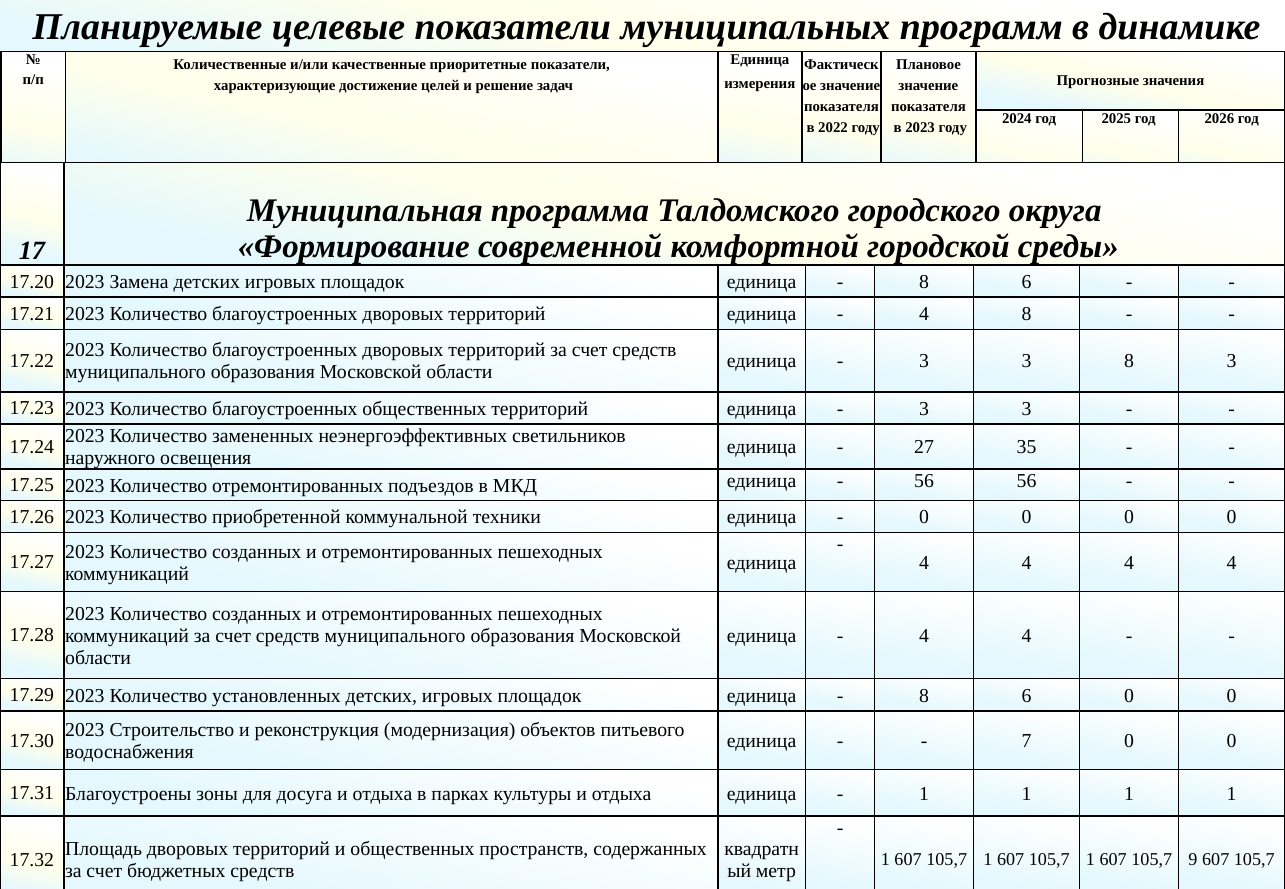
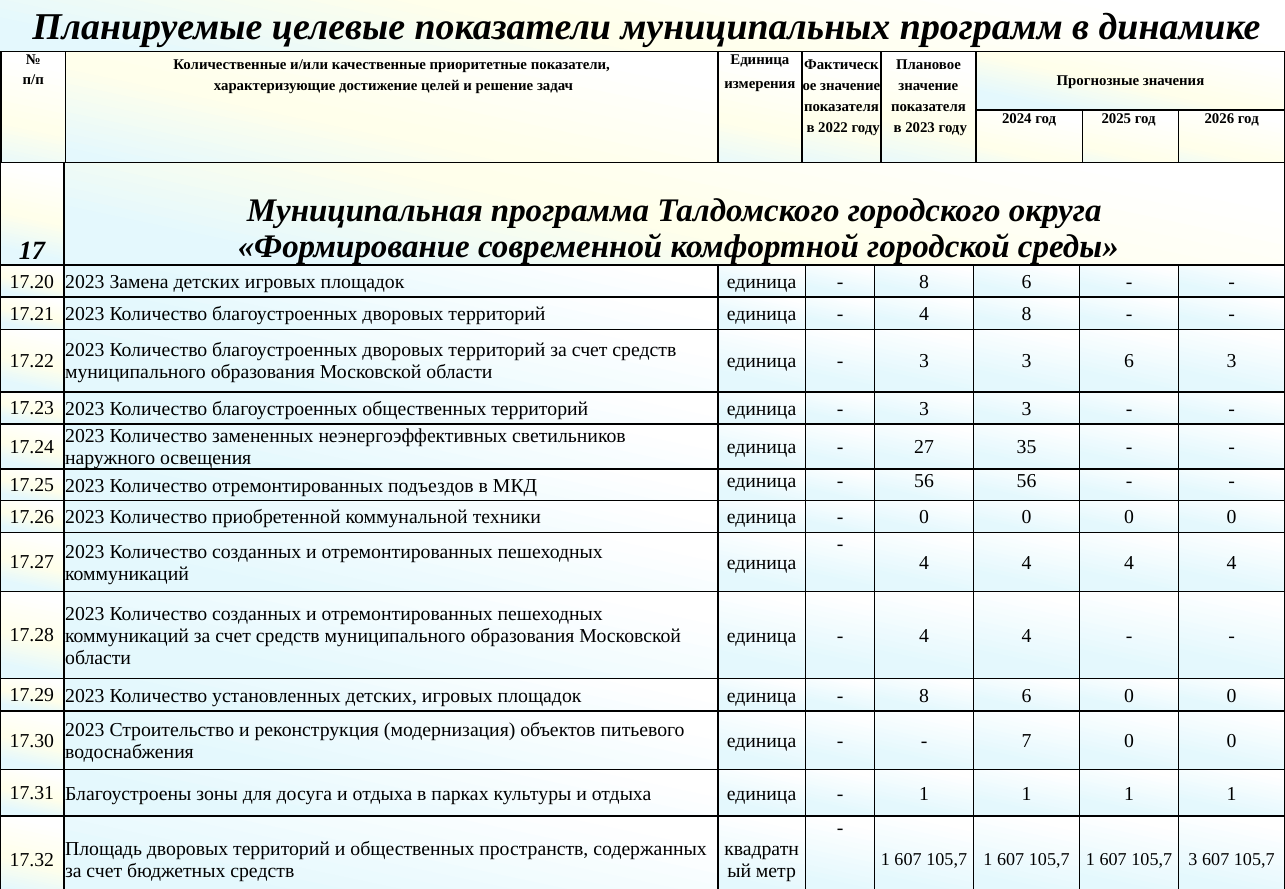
3 8: 8 -> 6
9 at (1193, 861): 9 -> 3
